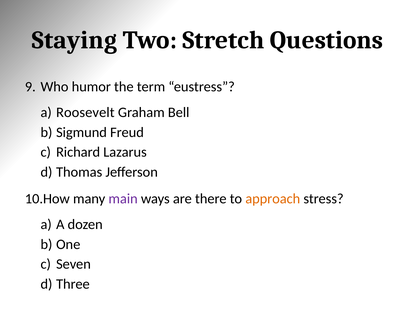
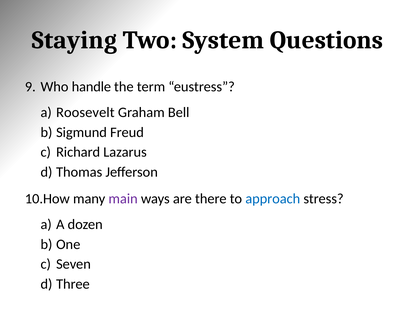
Stretch: Stretch -> System
humor: humor -> handle
approach colour: orange -> blue
